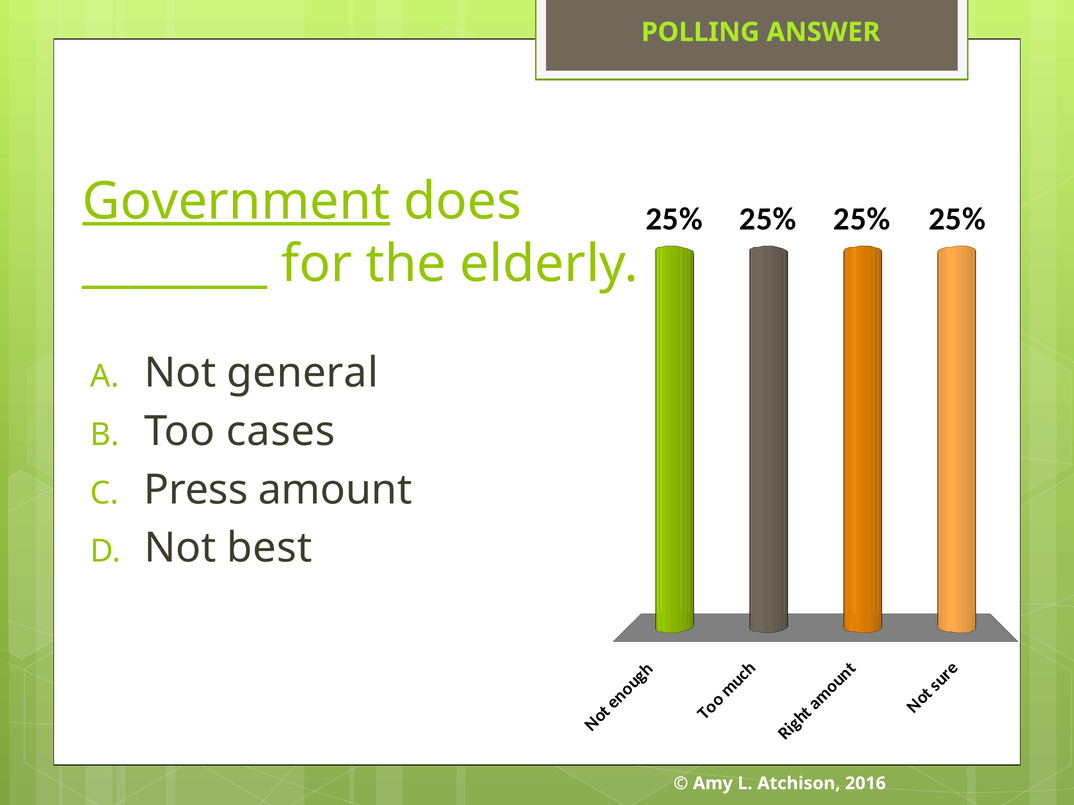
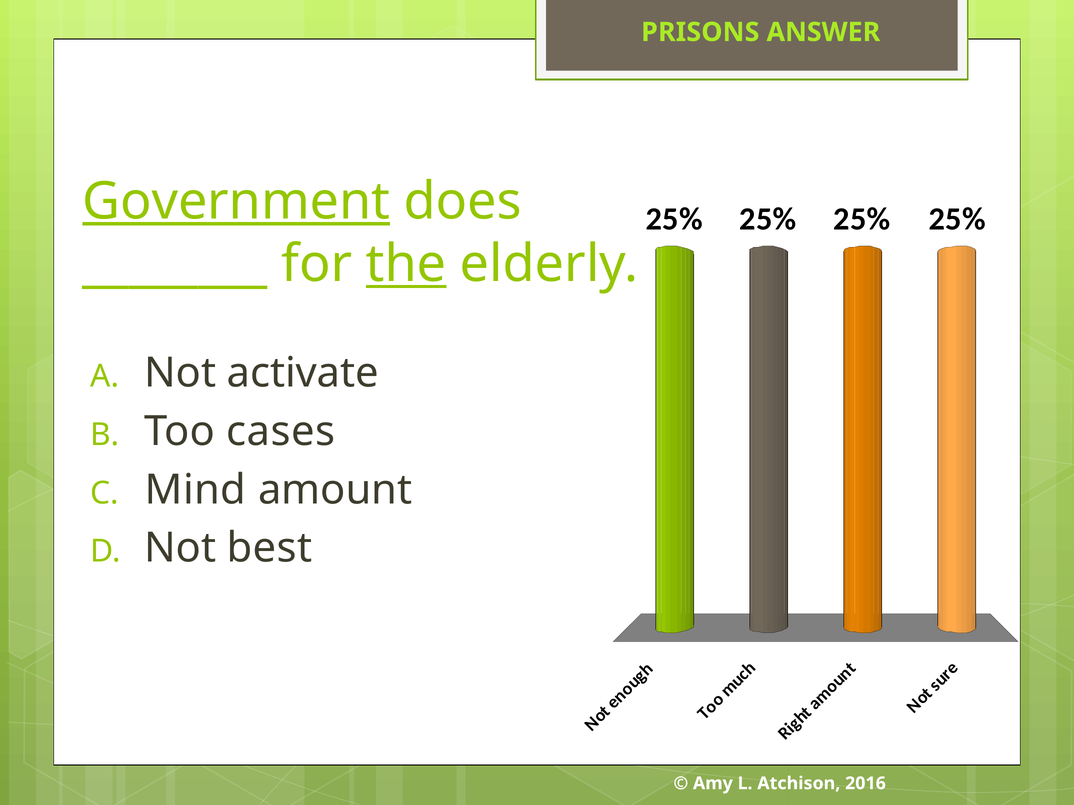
POLLING: POLLING -> PRISONS
the underline: none -> present
general: general -> activate
Press: Press -> Mind
